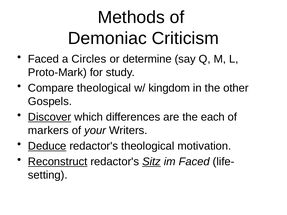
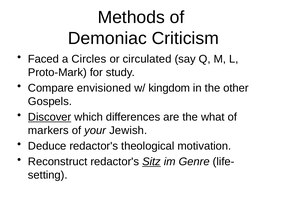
determine: determine -> circulated
Compare theological: theological -> envisioned
each: each -> what
Writers: Writers -> Jewish
Deduce underline: present -> none
Reconstruct underline: present -> none
im Faced: Faced -> Genre
